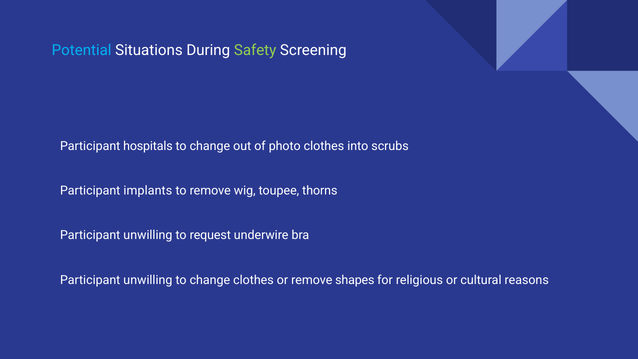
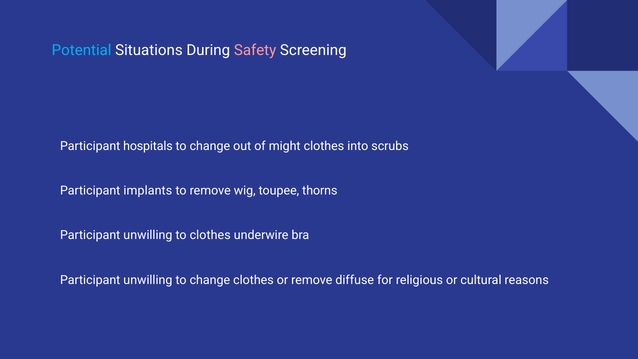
Safety colour: light green -> pink
photo: photo -> might
to request: request -> clothes
shapes: shapes -> diffuse
